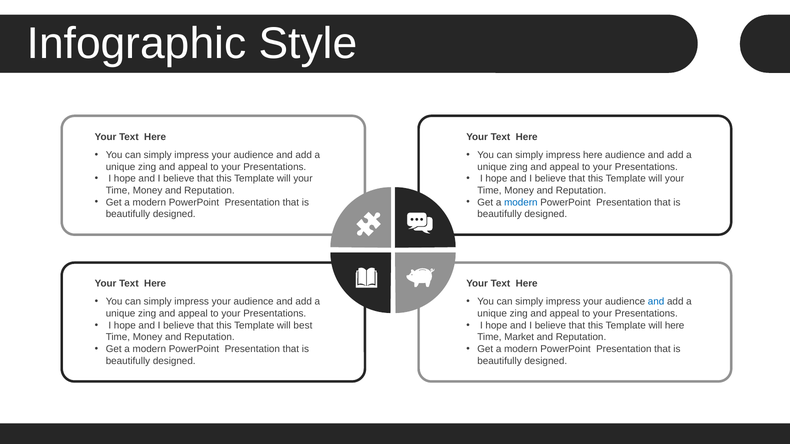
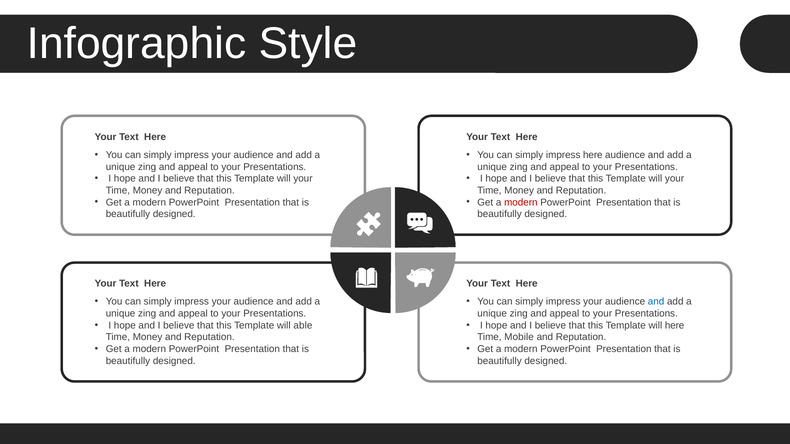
modern at (521, 202) colour: blue -> red
best: best -> able
Market: Market -> Mobile
